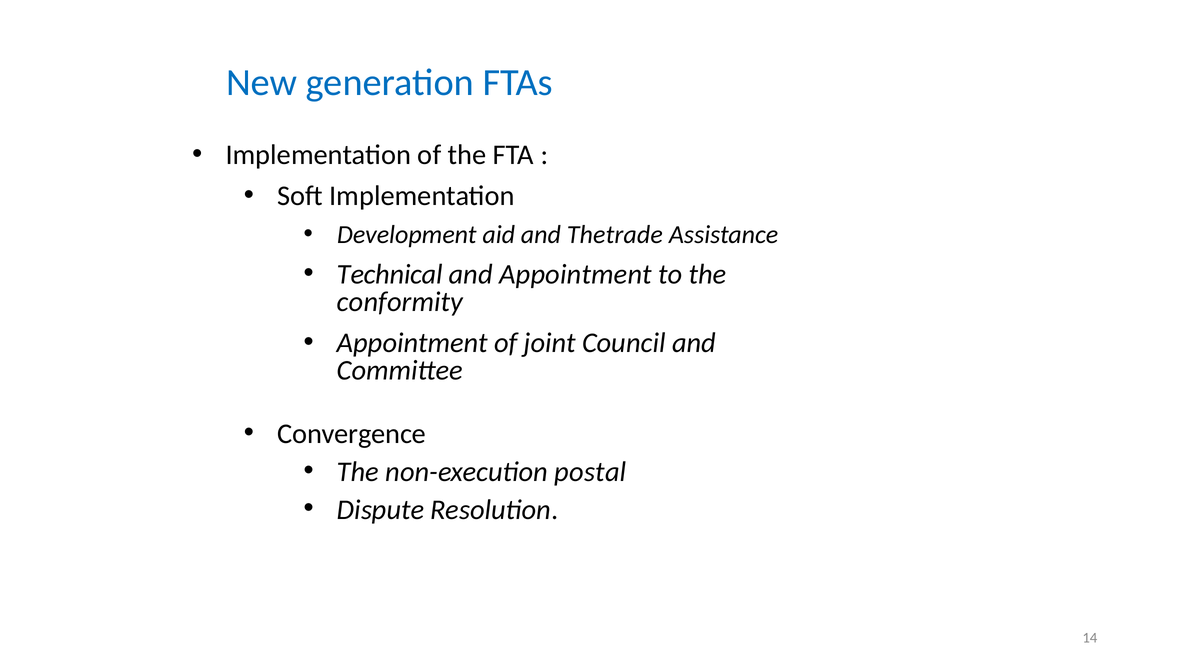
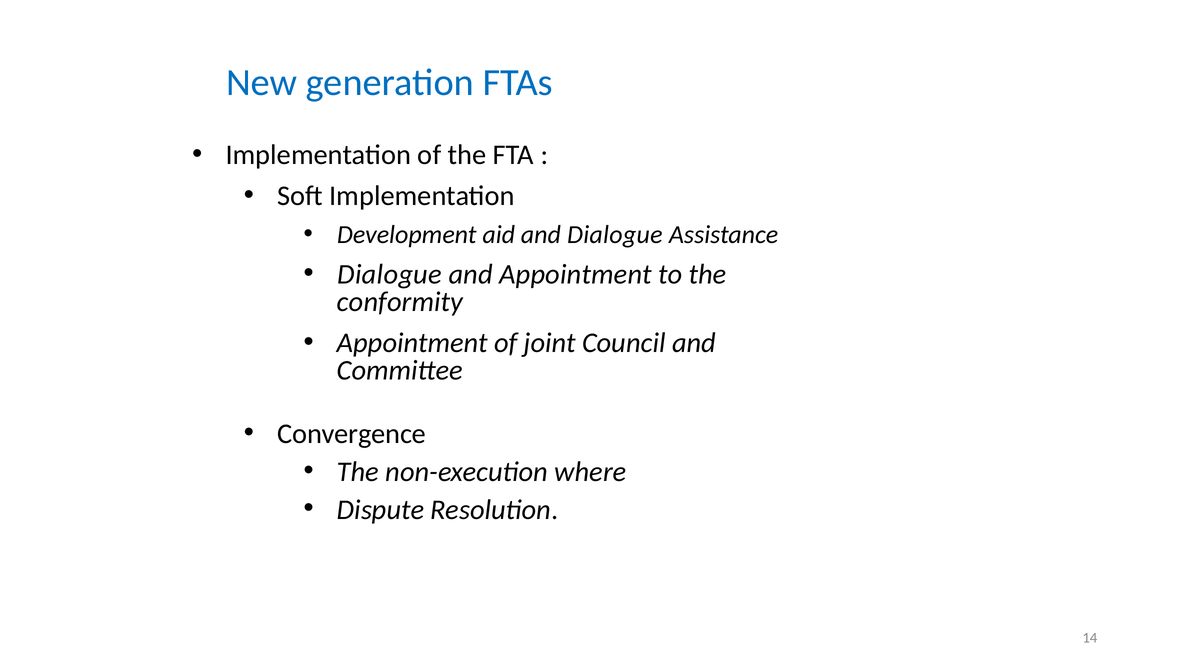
and Thetrade: Thetrade -> Dialogue
Technical at (390, 274): Technical -> Dialogue
postal: postal -> where
